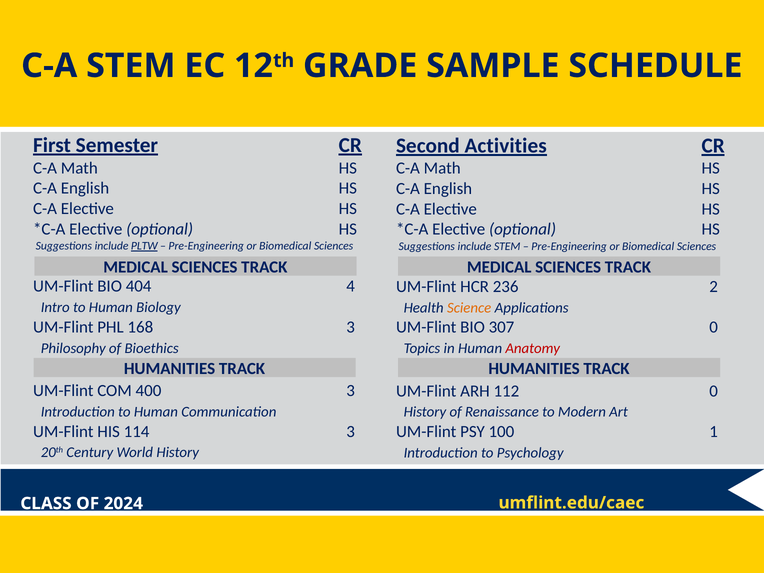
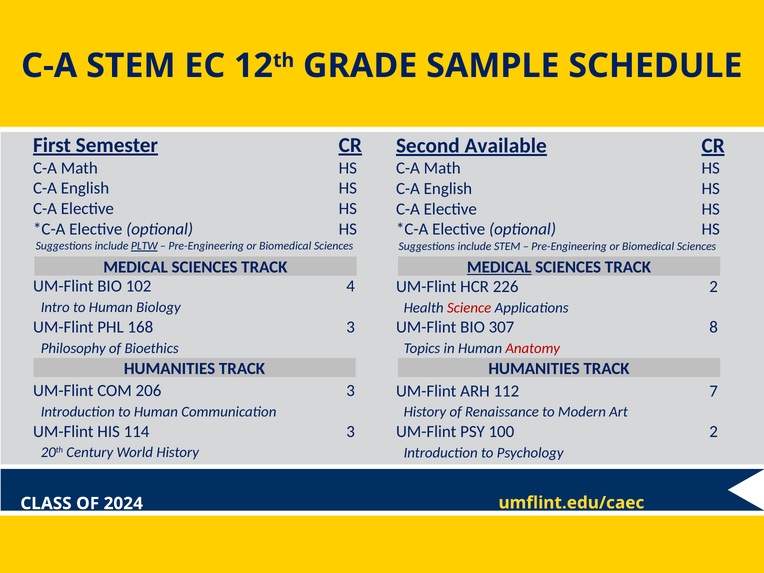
Activities: Activities -> Available
MEDICAL at (499, 267) underline: none -> present
404: 404 -> 102
236: 236 -> 226
Science colour: orange -> red
307 0: 0 -> 8
400: 400 -> 206
112 0: 0 -> 7
100 1: 1 -> 2
